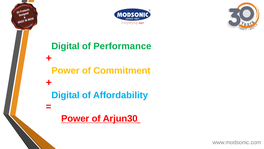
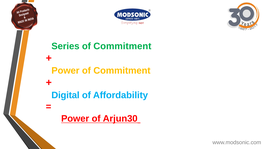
Digital at (65, 46): Digital -> Series
Performance at (122, 46): Performance -> Commitment
